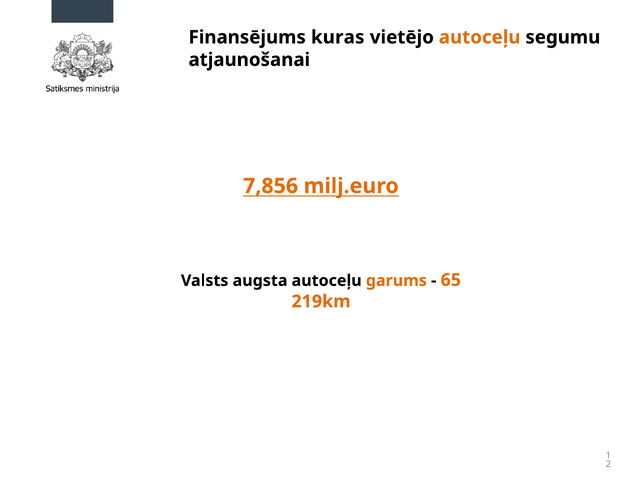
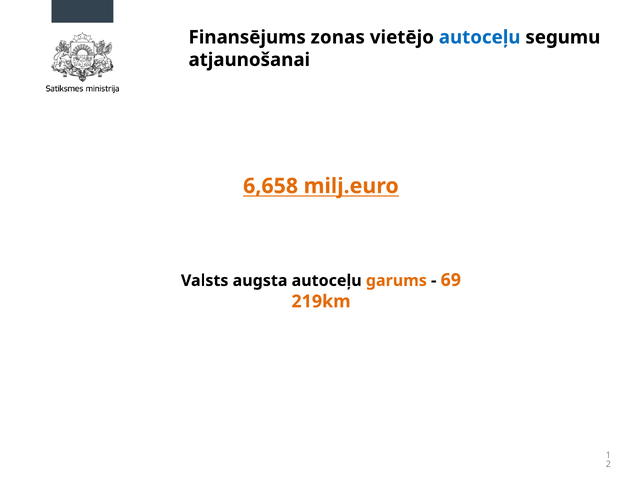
kuras: kuras -> zonas
autoceļu at (480, 37) colour: orange -> blue
7,856: 7,856 -> 6,658
65: 65 -> 69
